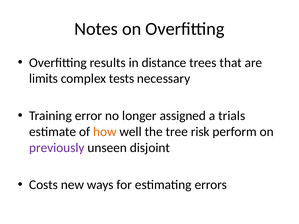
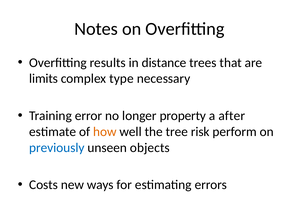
tests: tests -> type
assigned: assigned -> property
trials: trials -> after
previously colour: purple -> blue
disjoint: disjoint -> objects
